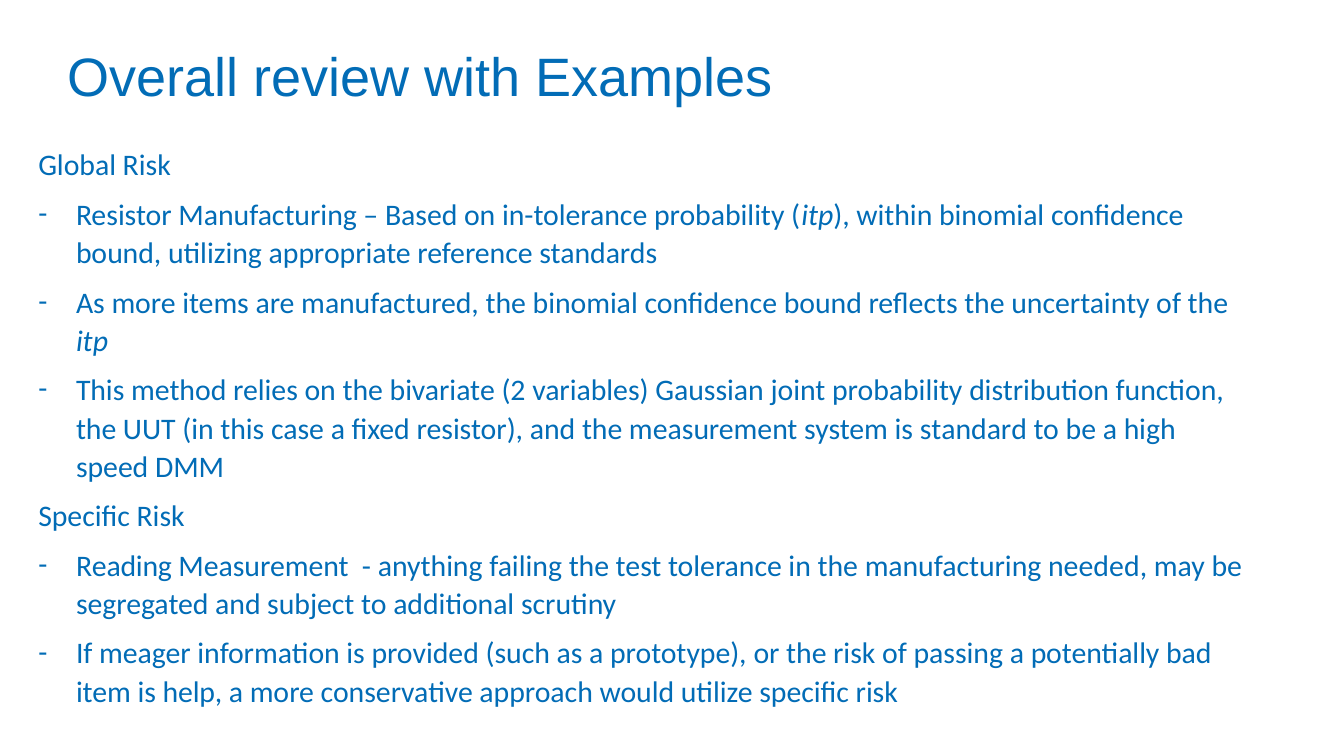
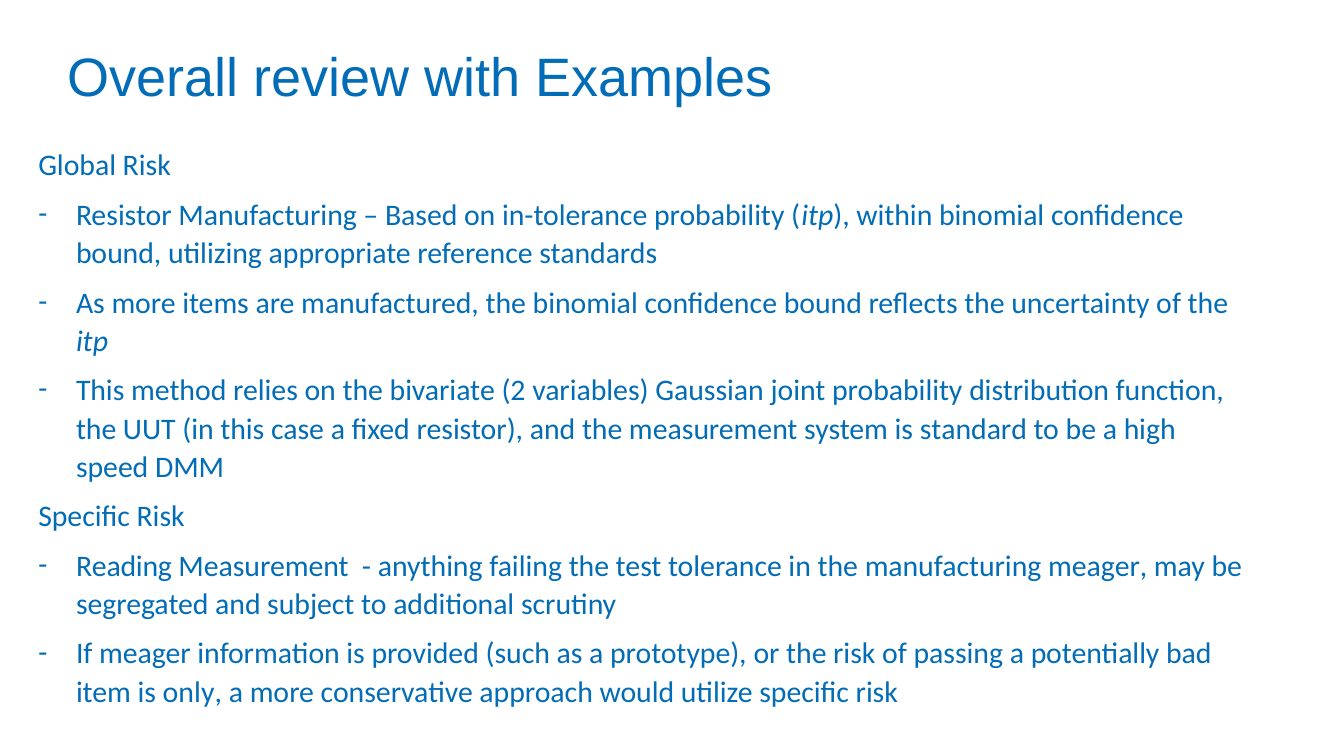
manufacturing needed: needed -> meager
help: help -> only
